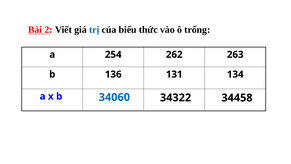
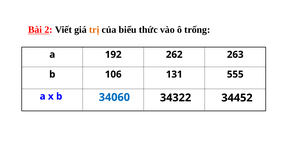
trị colour: blue -> orange
254: 254 -> 192
136: 136 -> 106
134: 134 -> 555
34458: 34458 -> 34452
